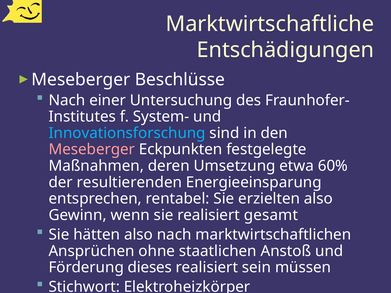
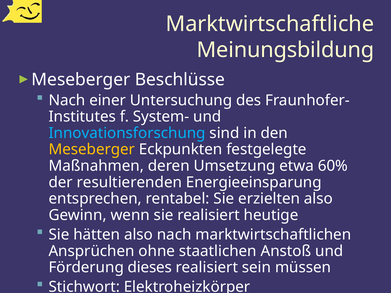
Entschädigungen: Entschädigungen -> Meinungsbildung
Meseberger at (92, 150) colour: pink -> yellow
gesamt: gesamt -> heutige
